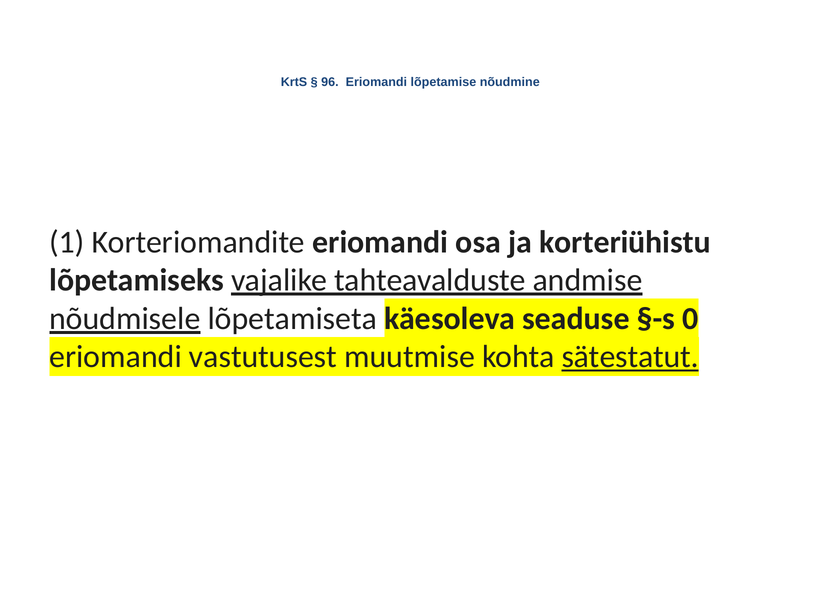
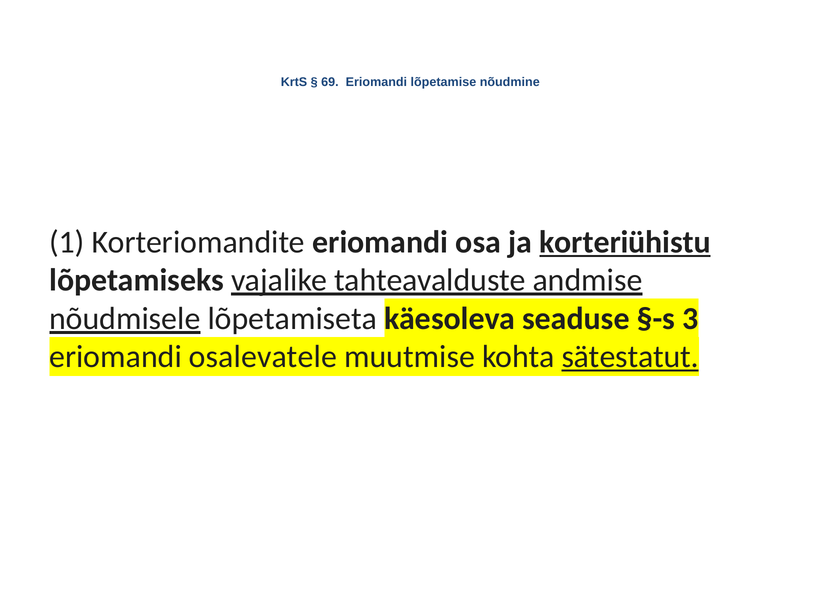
96: 96 -> 69
korteriühistu underline: none -> present
0: 0 -> 3
vastutusest: vastutusest -> osalevatele
